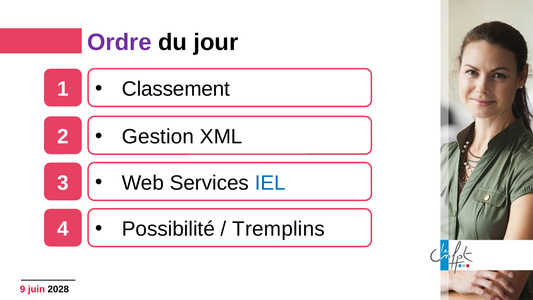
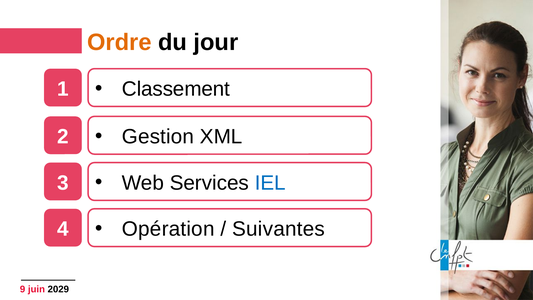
Ordre colour: purple -> orange
Possibilité: Possibilité -> Opération
Tremplins: Tremplins -> Suivantes
2028: 2028 -> 2029
